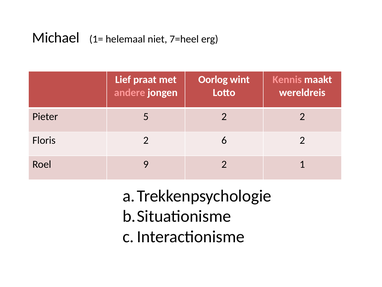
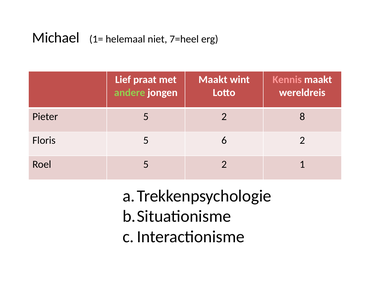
Oorlog at (213, 80): Oorlog -> Maakt
andere colour: pink -> light green
2 2: 2 -> 8
Floris 2: 2 -> 5
Roel 9: 9 -> 5
